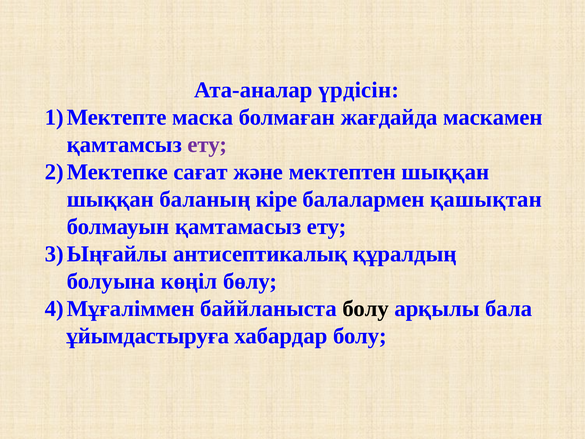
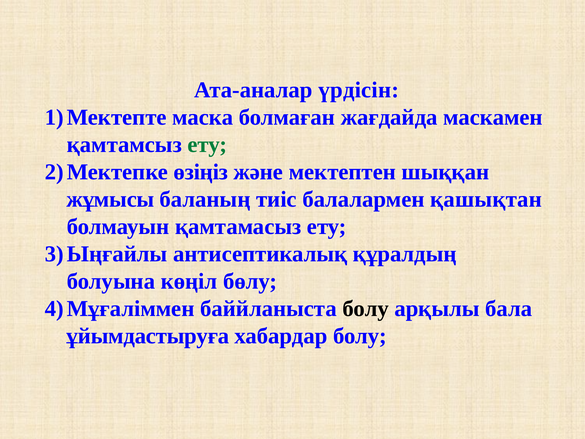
ету at (207, 145) colour: purple -> green
сағат: сағат -> өзіңіз
шыққан at (110, 199): шыққан -> жұмысы
кіре: кіре -> тиіс
